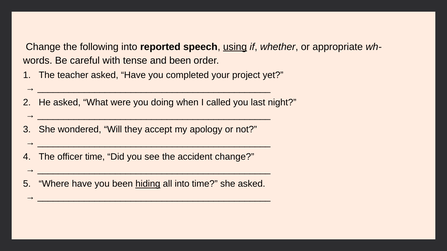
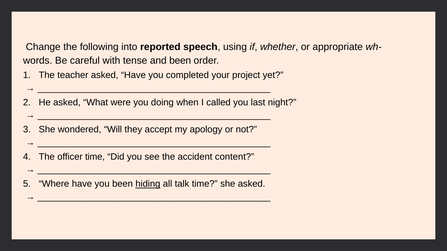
using underline: present -> none
accident change: change -> content
all into: into -> talk
